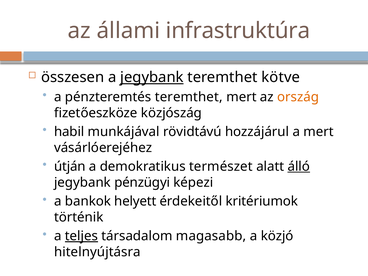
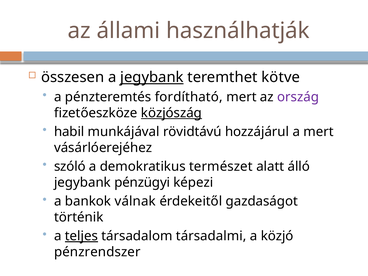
infrastruktúra: infrastruktúra -> használhatják
pénzteremtés teremthet: teremthet -> fordítható
ország colour: orange -> purple
közjószág underline: none -> present
útján: útján -> szóló
álló underline: present -> none
helyett: helyett -> válnak
kritériumok: kritériumok -> gazdaságot
magasabb: magasabb -> társadalmi
hitelnyújtásra: hitelnyújtásra -> pénzrendszer
